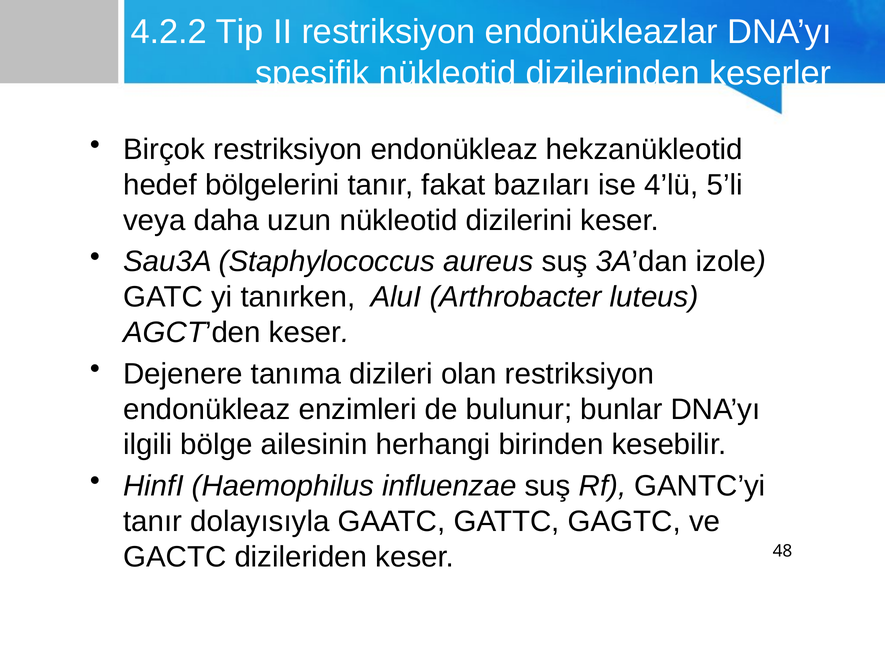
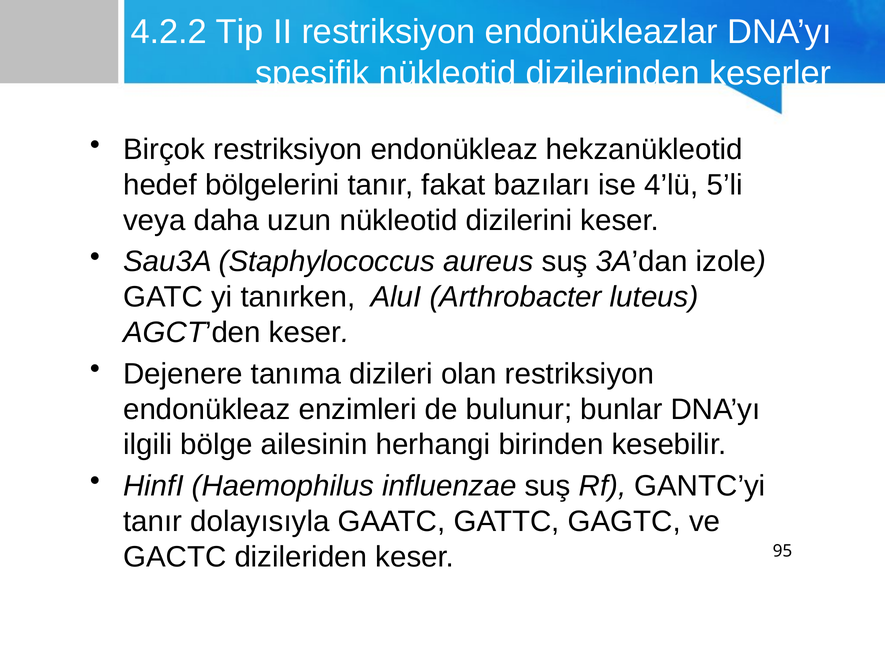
48: 48 -> 95
